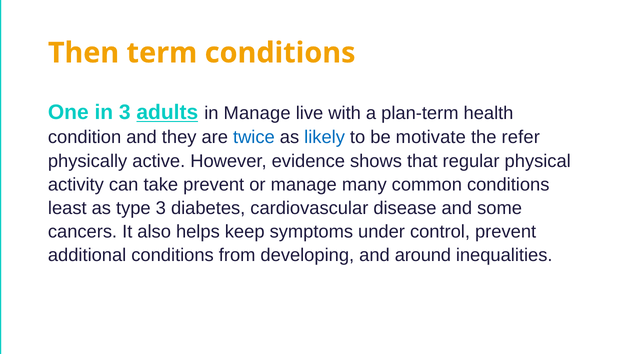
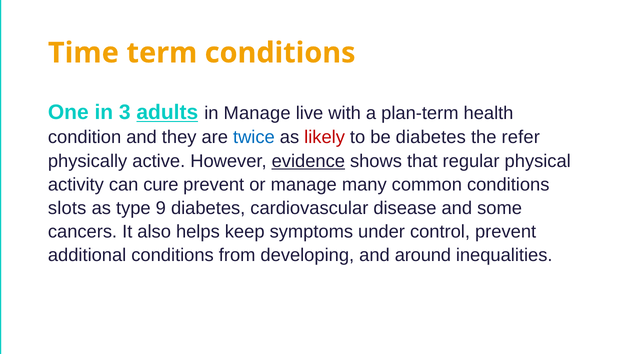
Then: Then -> Time
likely colour: blue -> red
be motivate: motivate -> diabetes
evidence underline: none -> present
take: take -> cure
least: least -> slots
type 3: 3 -> 9
